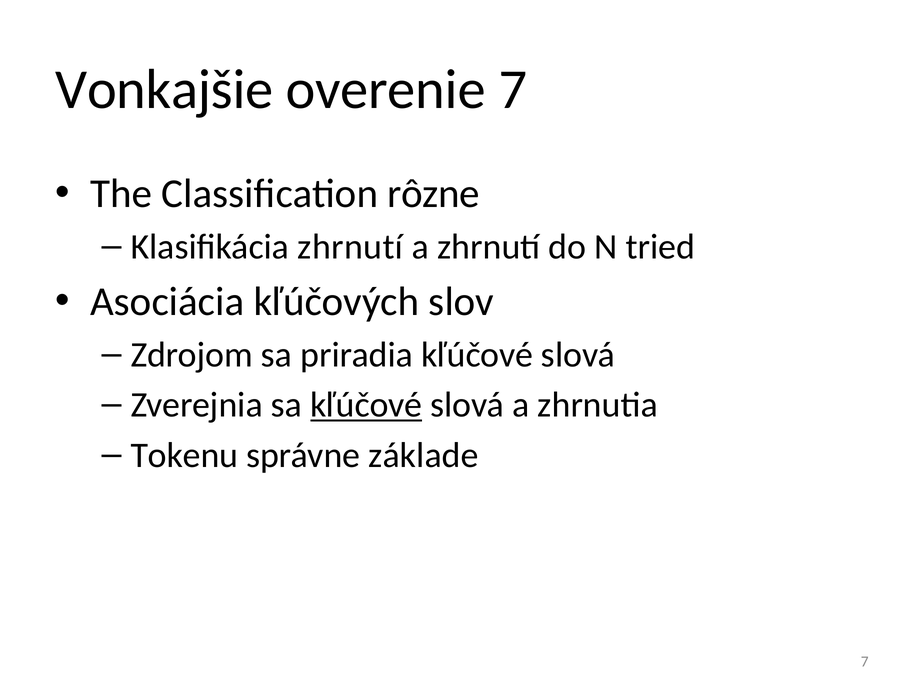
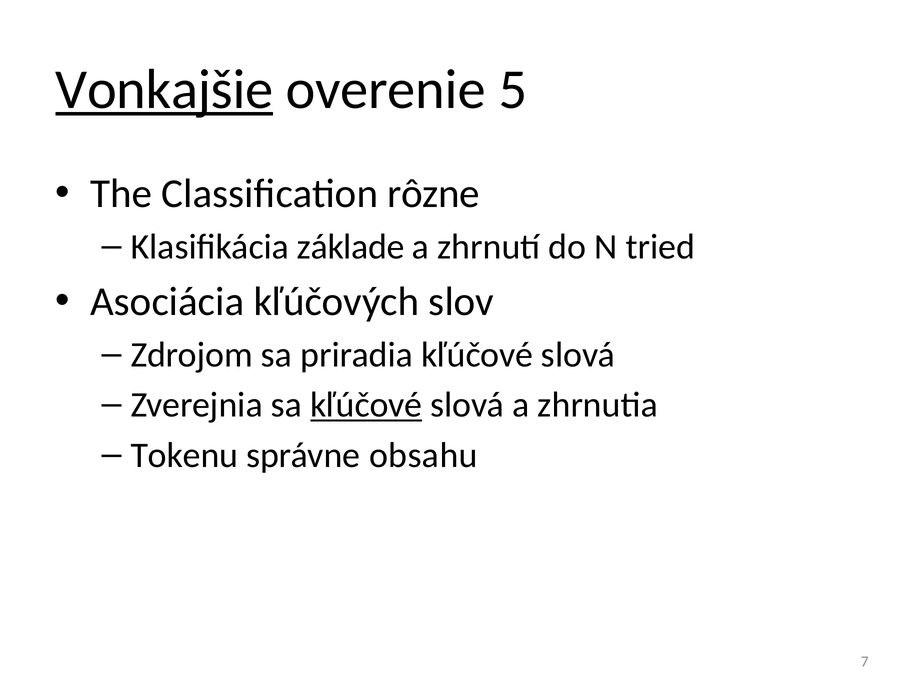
Vonkajšie underline: none -> present
overenie 7: 7 -> 5
Klasifikácia zhrnutí: zhrnutí -> základe
základe: základe -> obsahu
